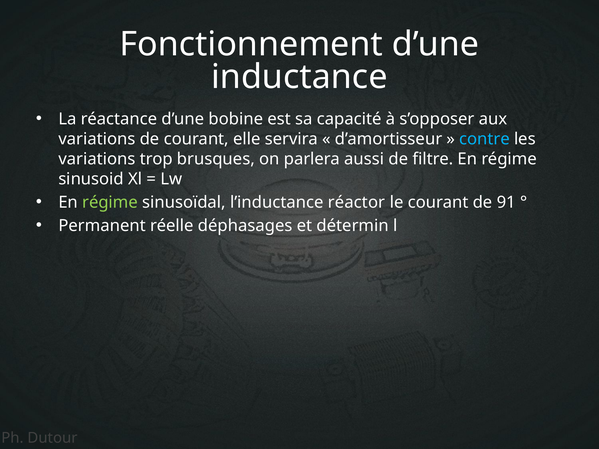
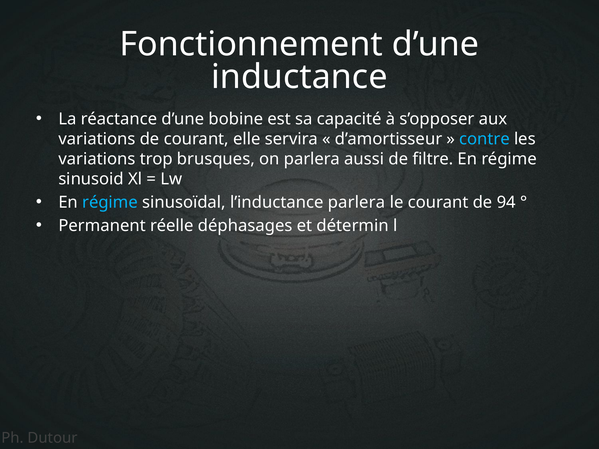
régime at (110, 202) colour: light green -> light blue
l’inductance réactor: réactor -> parlera
91: 91 -> 94
